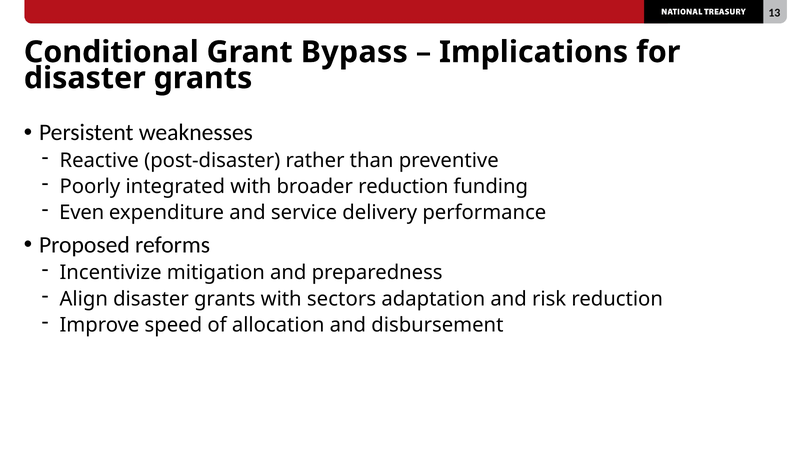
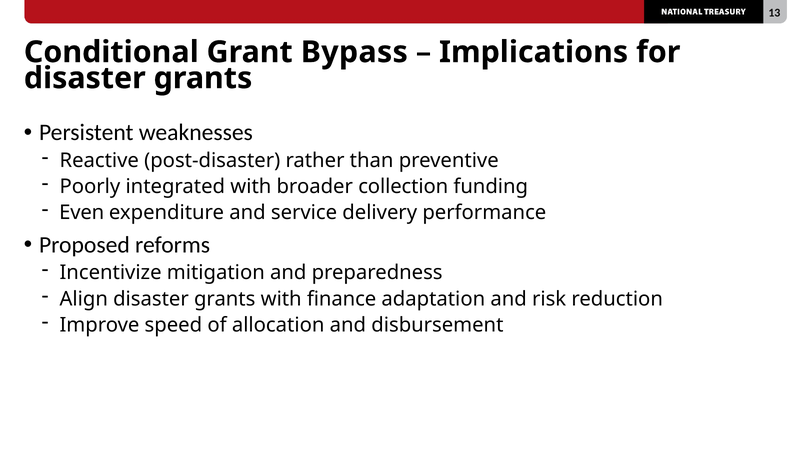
broader reduction: reduction -> collection
sectors: sectors -> finance
